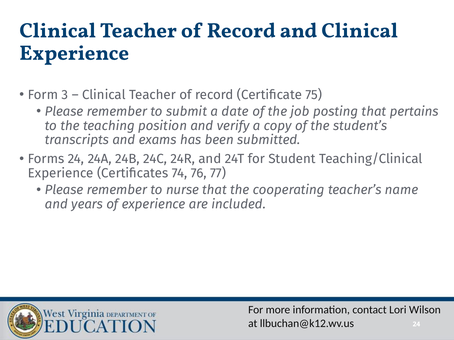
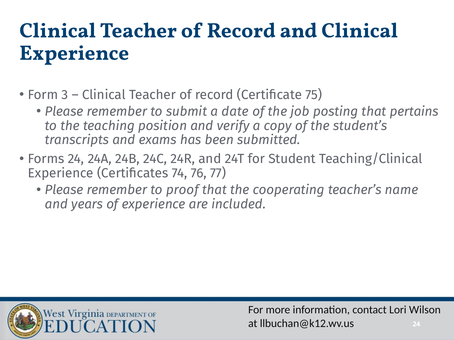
nurse: nurse -> proof
